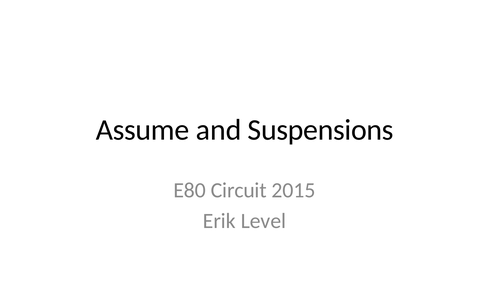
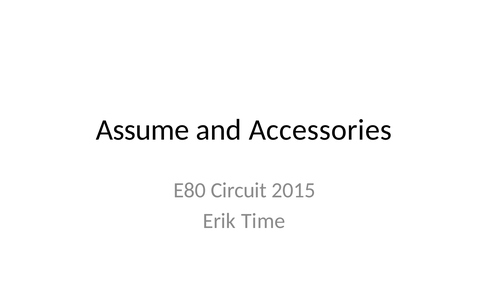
Suspensions: Suspensions -> Accessories
Level: Level -> Time
